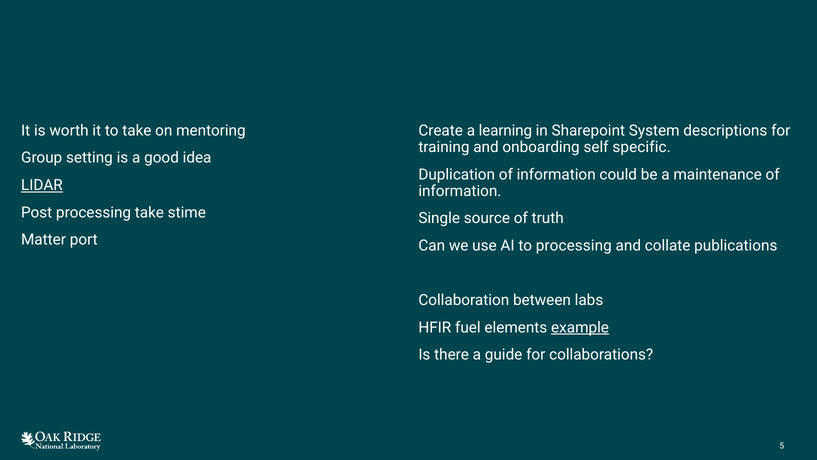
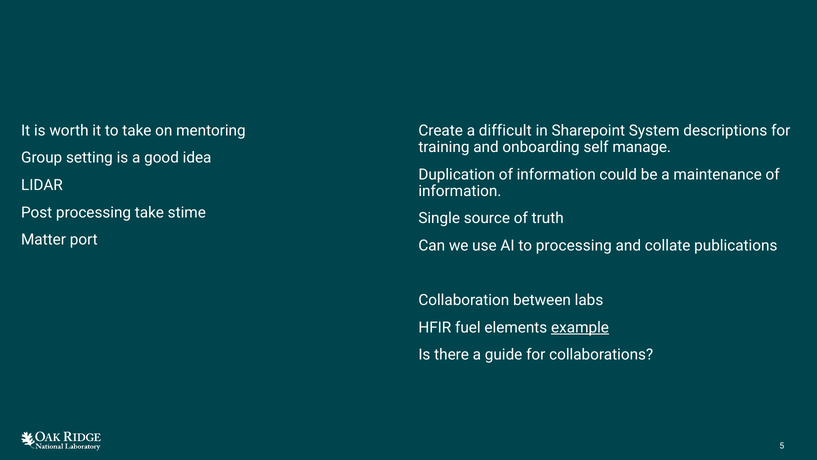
learning: learning -> difficult
specific: specific -> manage
LIDAR underline: present -> none
